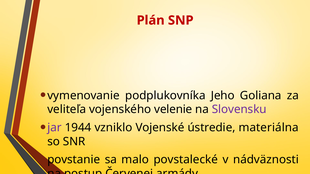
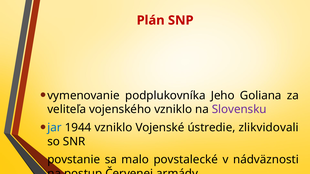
vojenského velenie: velenie -> vzniklo
jar colour: purple -> blue
materiálna: materiálna -> zlikvidovali
